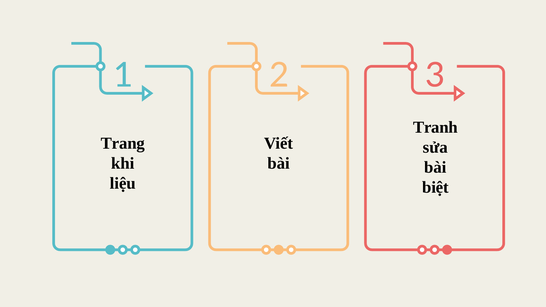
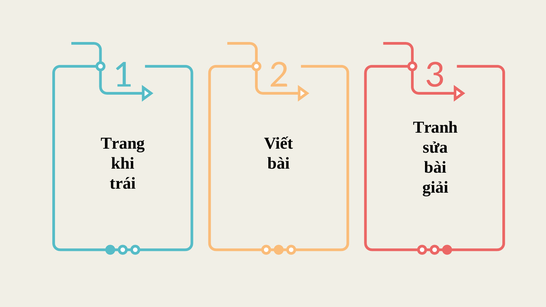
liệu: liệu -> trái
biệt: biệt -> giải
